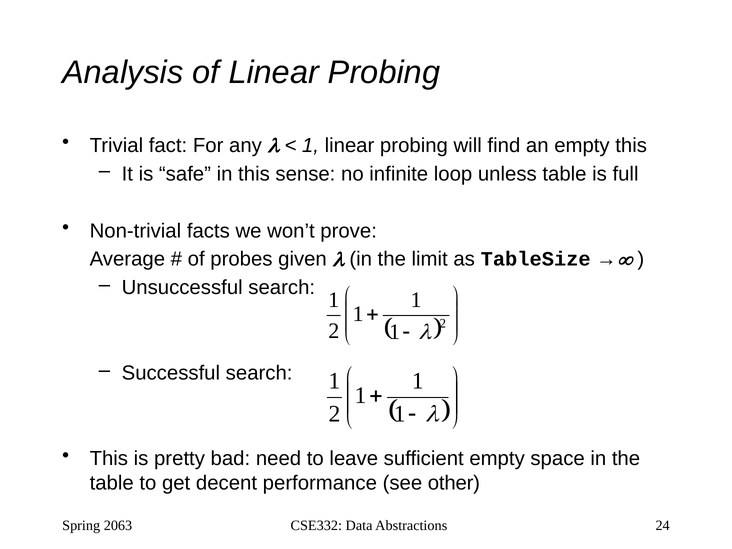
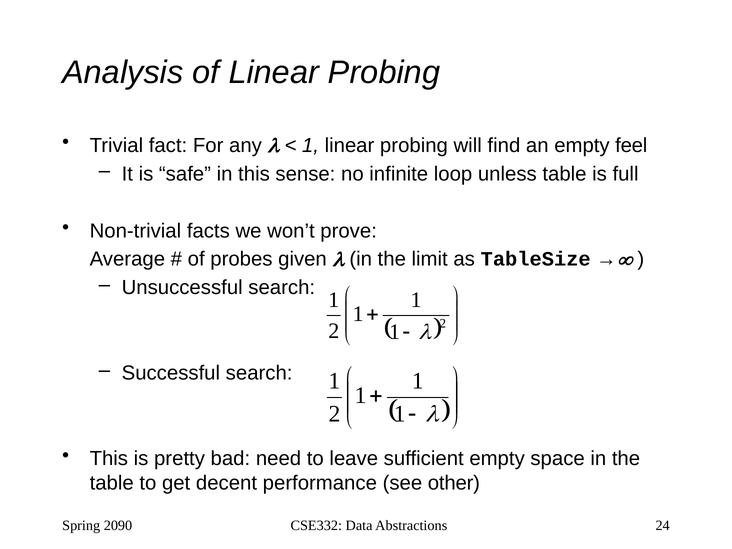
empty this: this -> feel
2063: 2063 -> 2090
